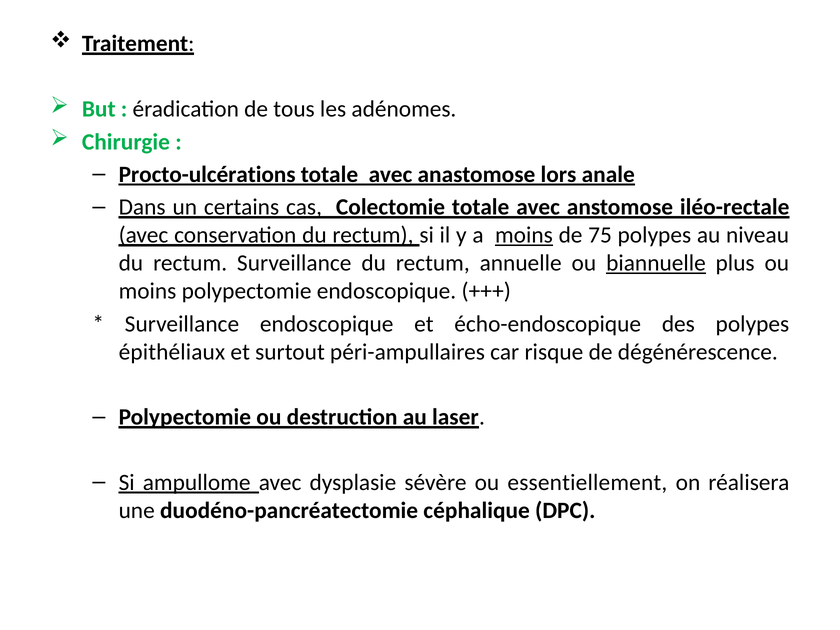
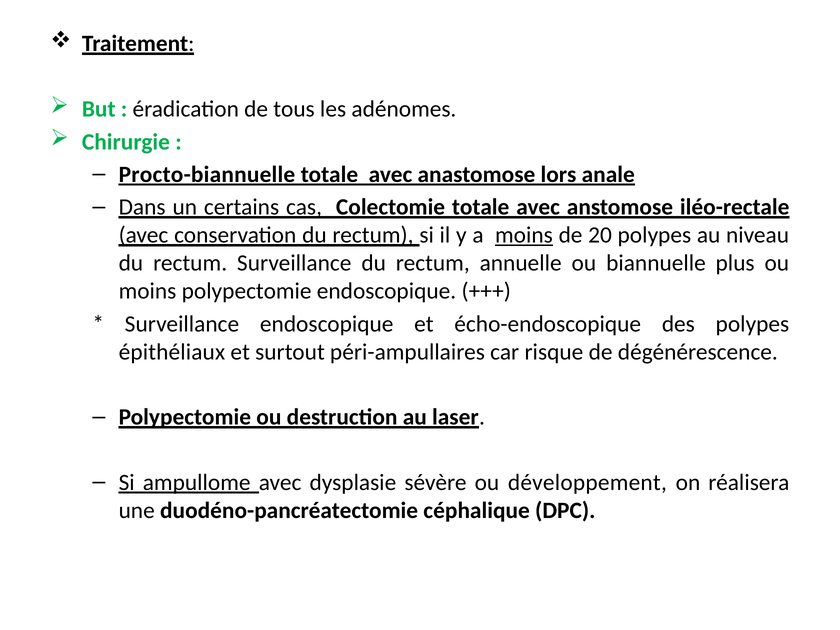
Procto-ulcérations: Procto-ulcérations -> Procto-biannuelle
75: 75 -> 20
biannuelle underline: present -> none
essentiellement: essentiellement -> développement
